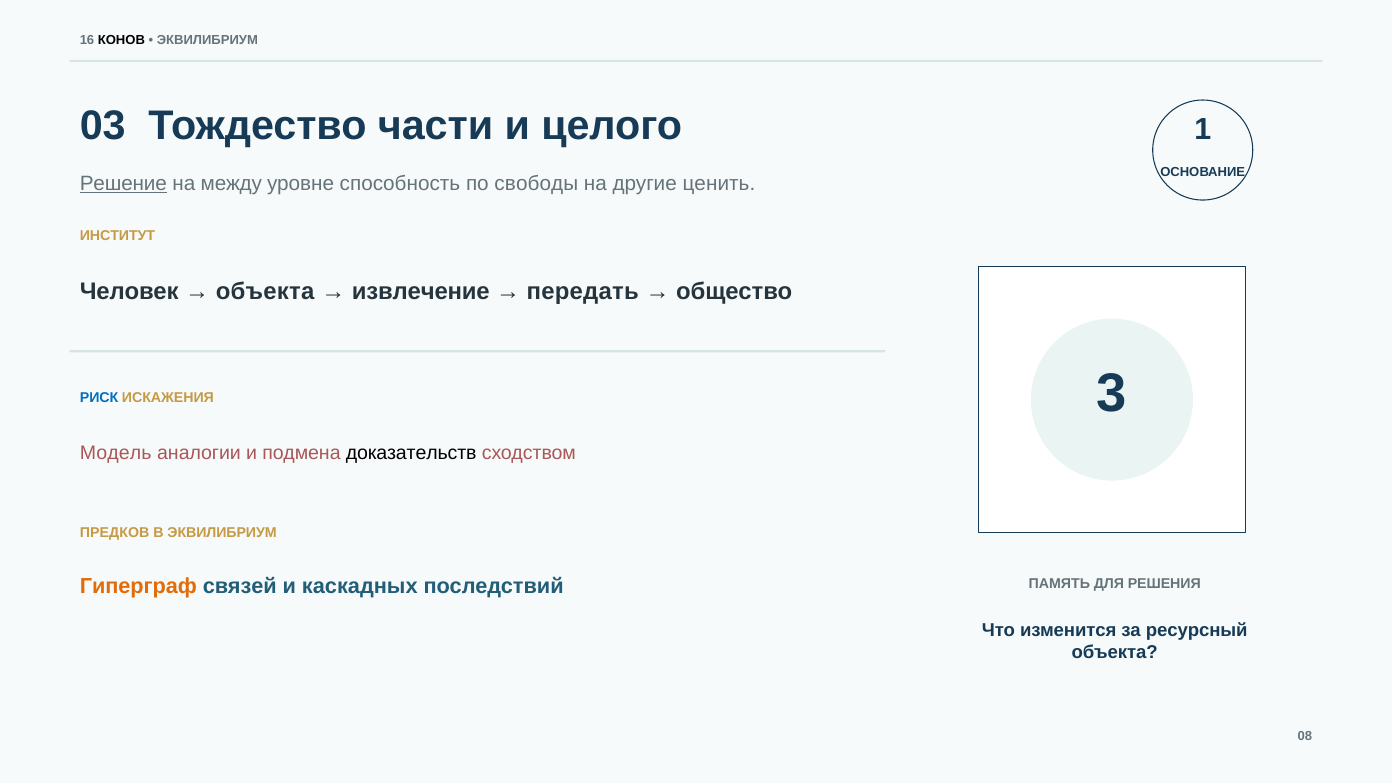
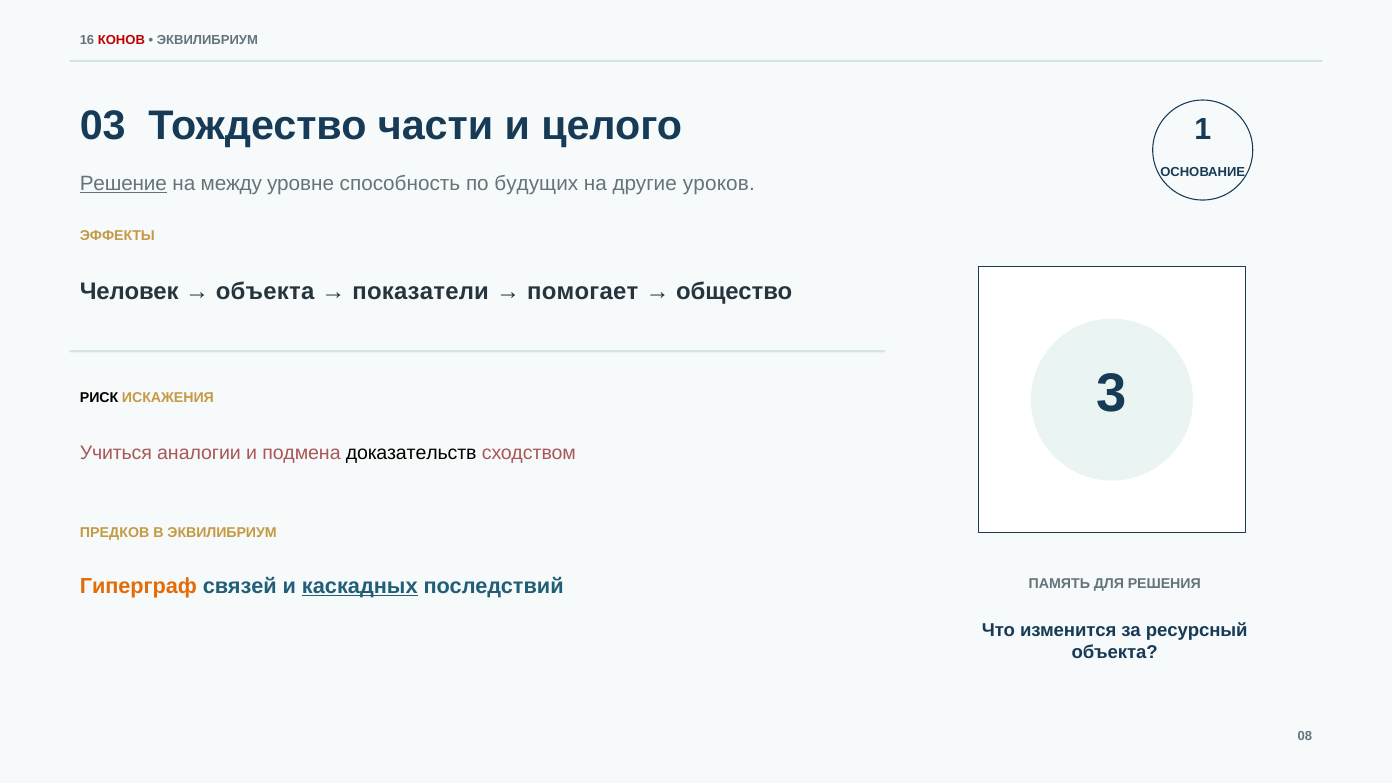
КОНОВ colour: black -> red
свободы: свободы -> будущих
ценить: ценить -> уроков
ИНСТИТУТ: ИНСТИТУТ -> ЭФФЕКТЫ
извлечение: извлечение -> показатели
передать: передать -> помогает
РИСК colour: blue -> black
Модель: Модель -> Учиться
каскадных underline: none -> present
